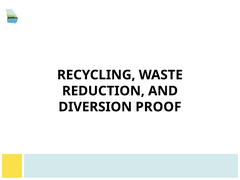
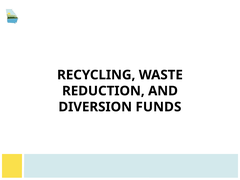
PROOF: PROOF -> FUNDS
